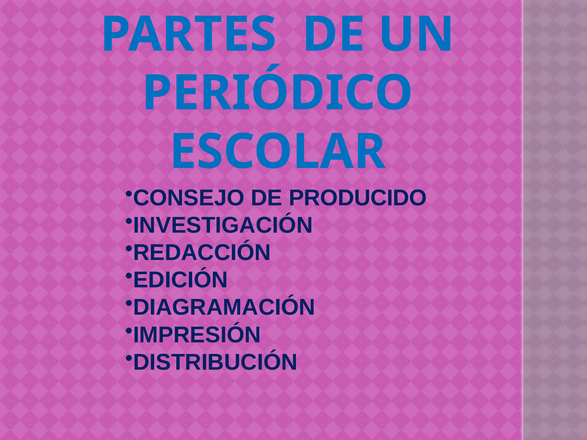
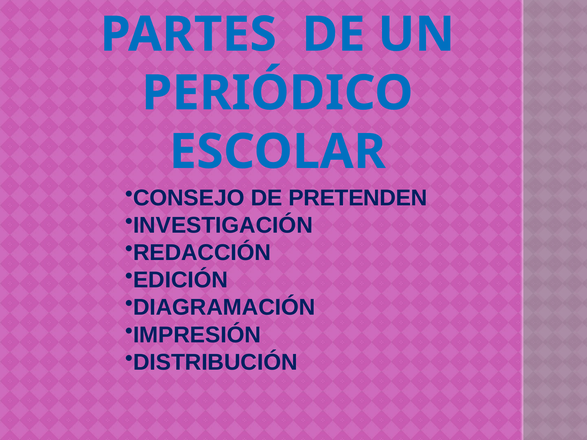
PRODUCIDO: PRODUCIDO -> PRETENDEN
